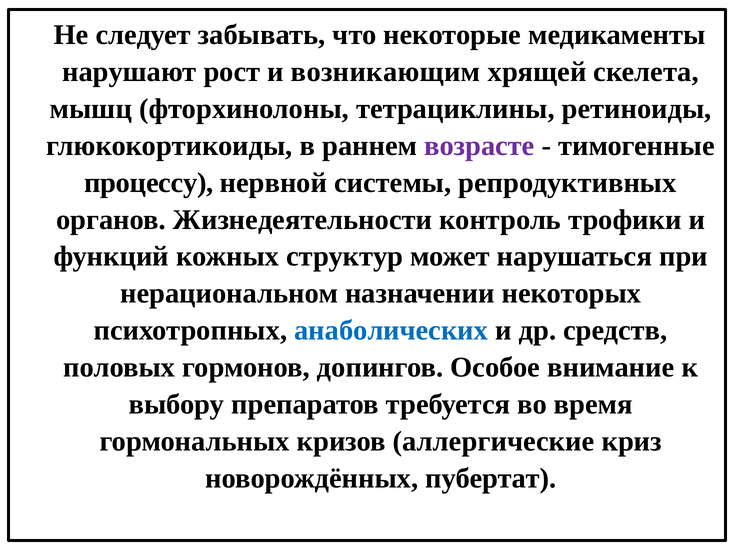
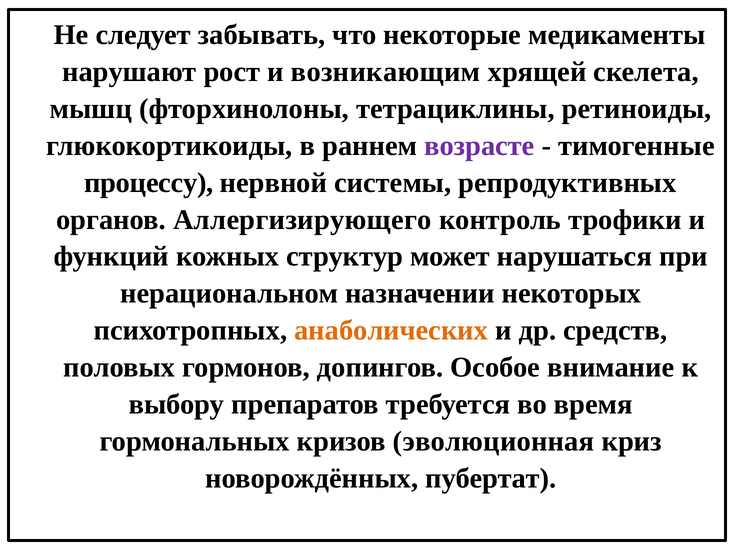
Жизнедеятельности: Жизнедеятельности -> Аллергизирующего
анаболических colour: blue -> orange
аллергические: аллергические -> эволюционная
